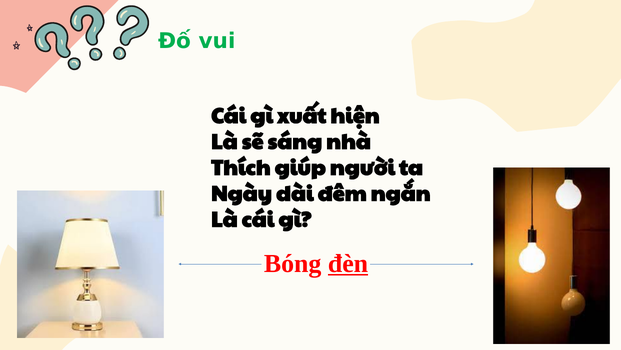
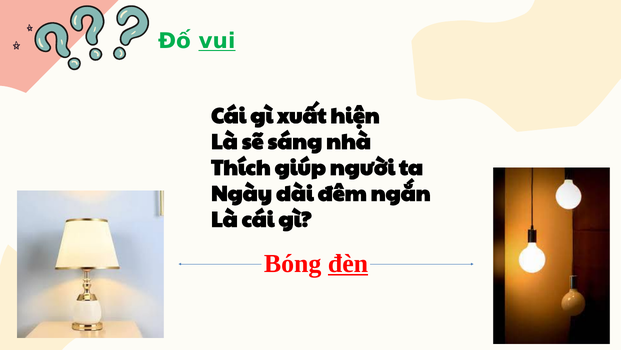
vui underline: none -> present
